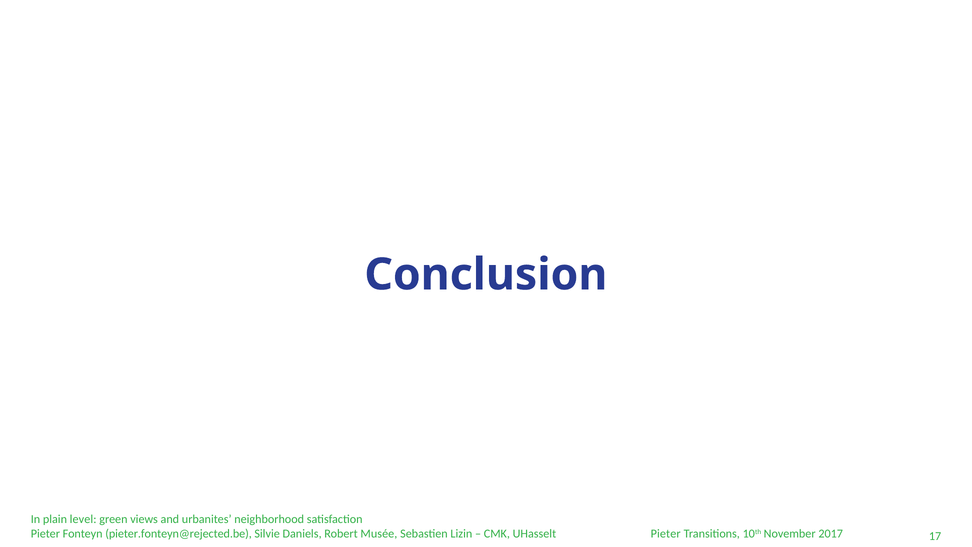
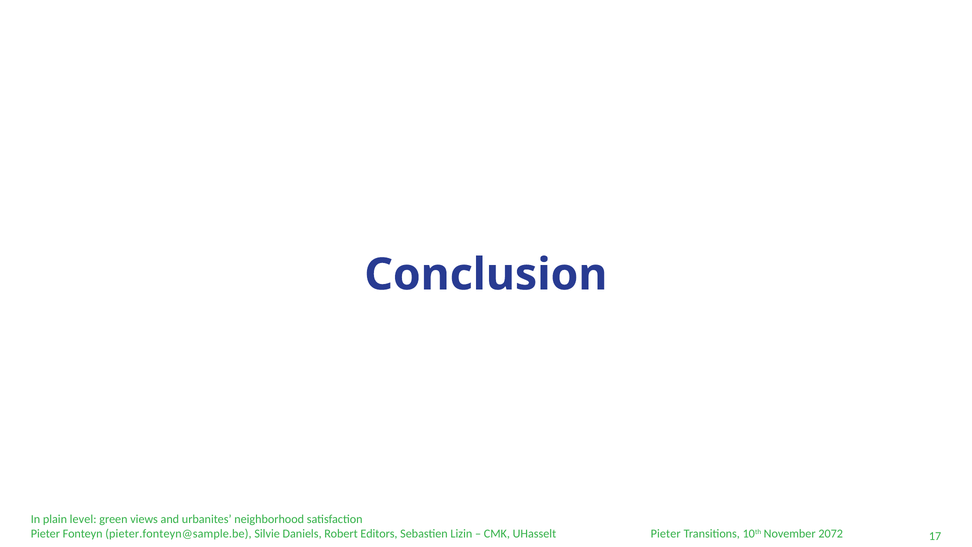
pieter.fonteyn@rejected.be: pieter.fonteyn@rejected.be -> pieter.fonteyn@sample.be
Musée: Musée -> Editors
2017: 2017 -> 2072
